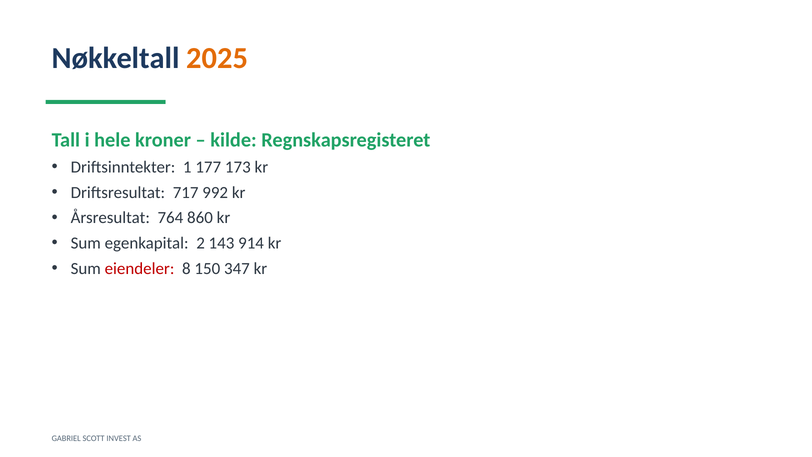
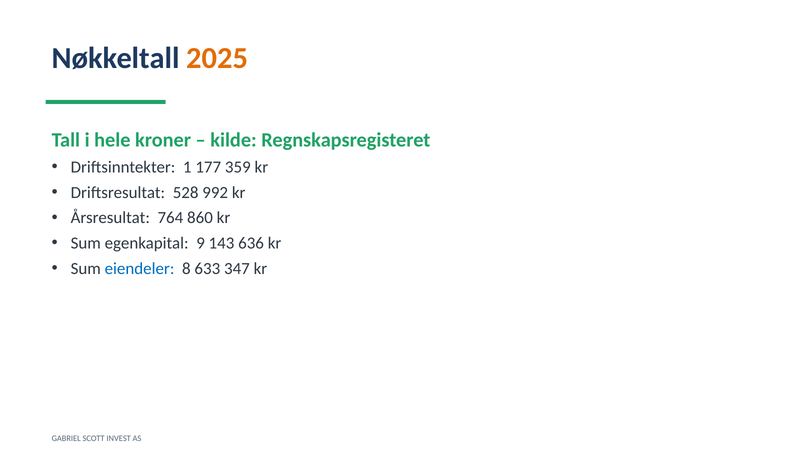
173: 173 -> 359
717: 717 -> 528
2: 2 -> 9
914: 914 -> 636
eiendeler colour: red -> blue
150: 150 -> 633
